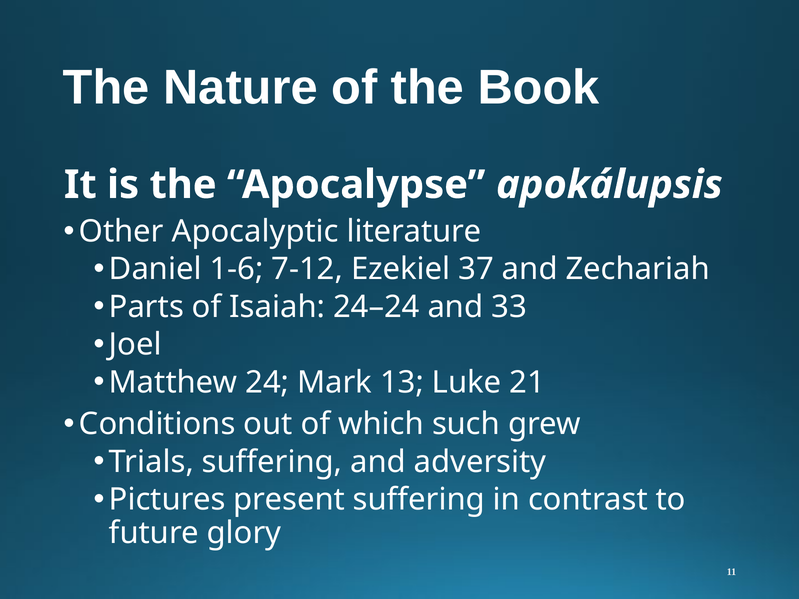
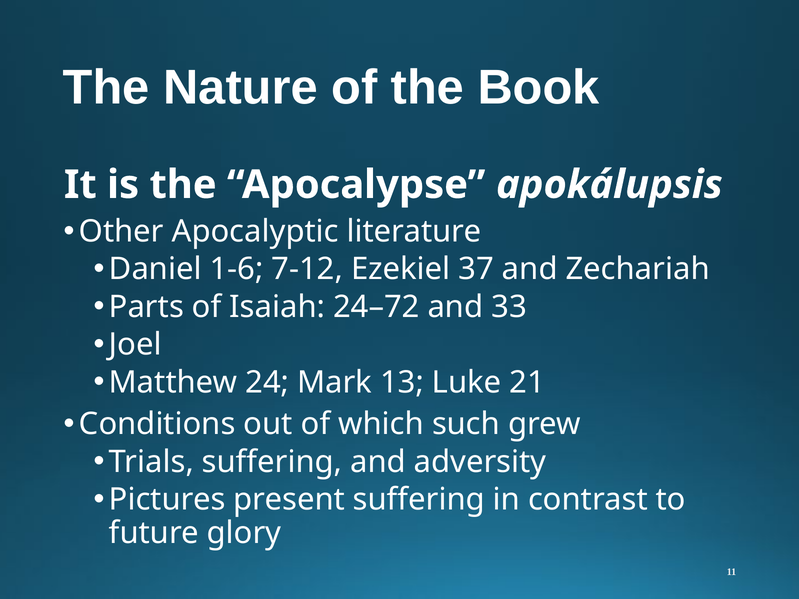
24–24: 24–24 -> 24–72
